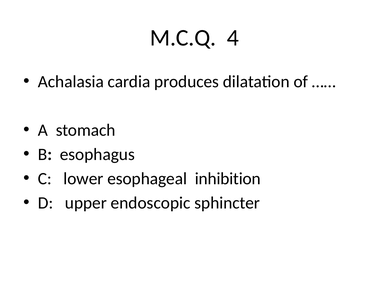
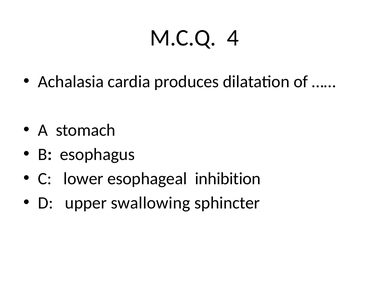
endoscopic: endoscopic -> swallowing
